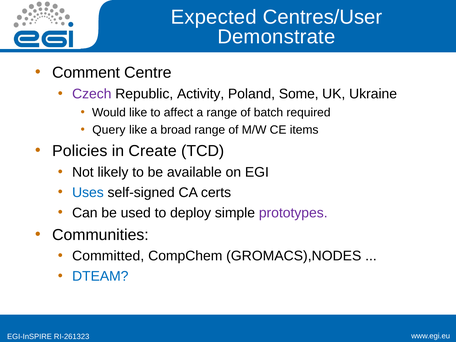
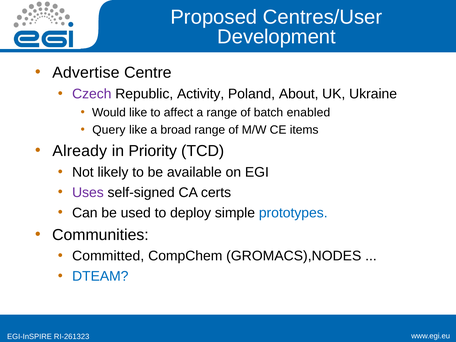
Expected: Expected -> Proposed
Demonstrate: Demonstrate -> Development
Comment: Comment -> Advertise
Some: Some -> About
required: required -> enabled
Policies: Policies -> Already
Create: Create -> Priority
Uses colour: blue -> purple
prototypes colour: purple -> blue
